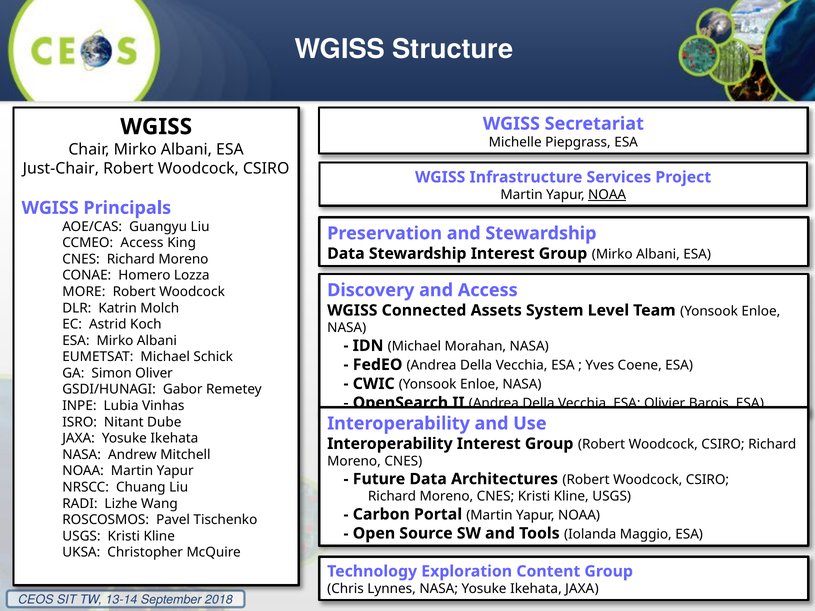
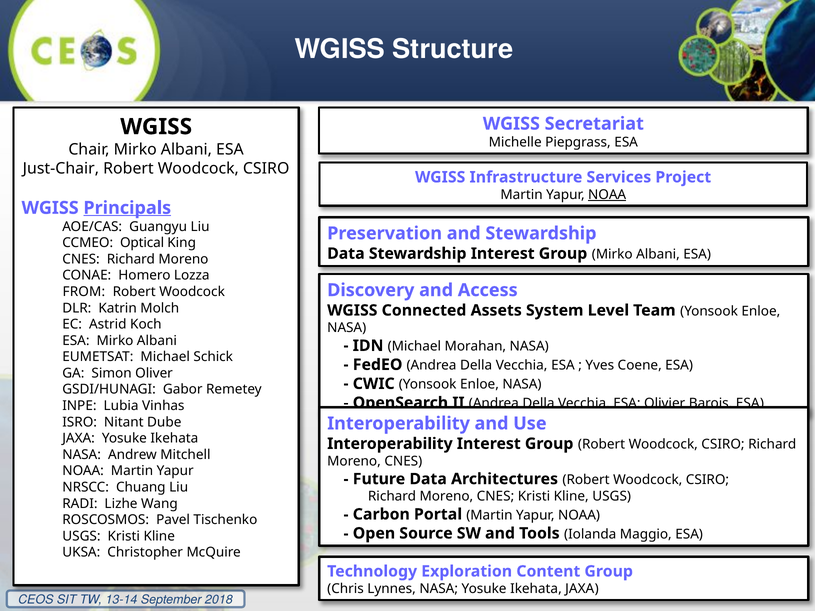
Principals underline: none -> present
CCMEO Access: Access -> Optical
MORE: MORE -> FROM
